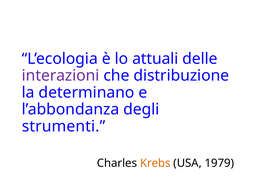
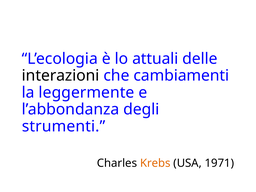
interazioni colour: purple -> black
distribuzione: distribuzione -> cambiamenti
determinano: determinano -> leggermente
1979: 1979 -> 1971
